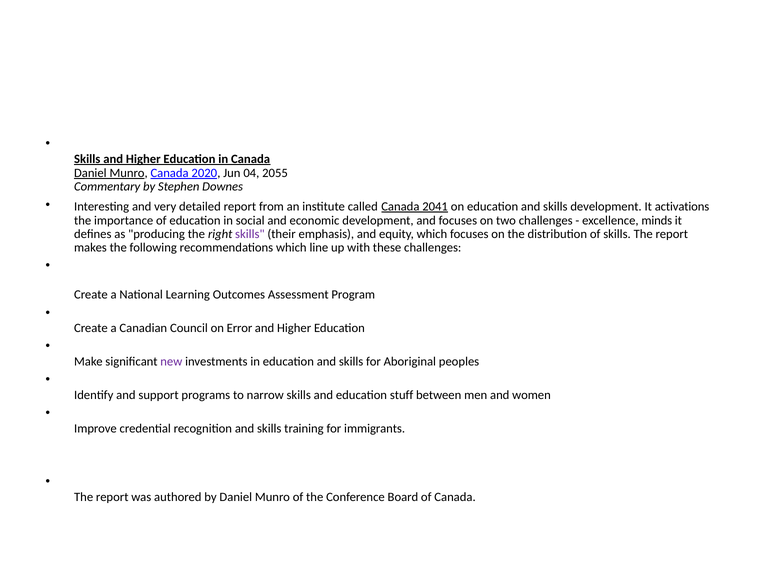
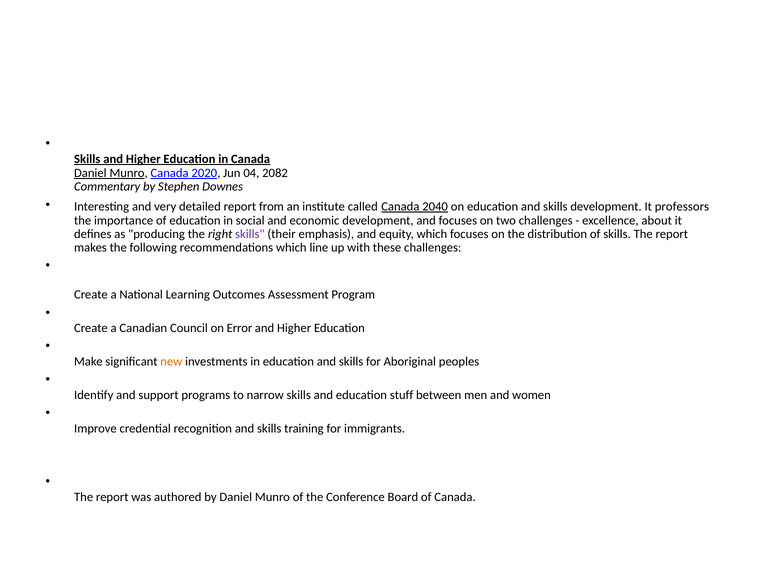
2055: 2055 -> 2082
2041: 2041 -> 2040
activations: activations -> professors
minds: minds -> about
new colour: purple -> orange
